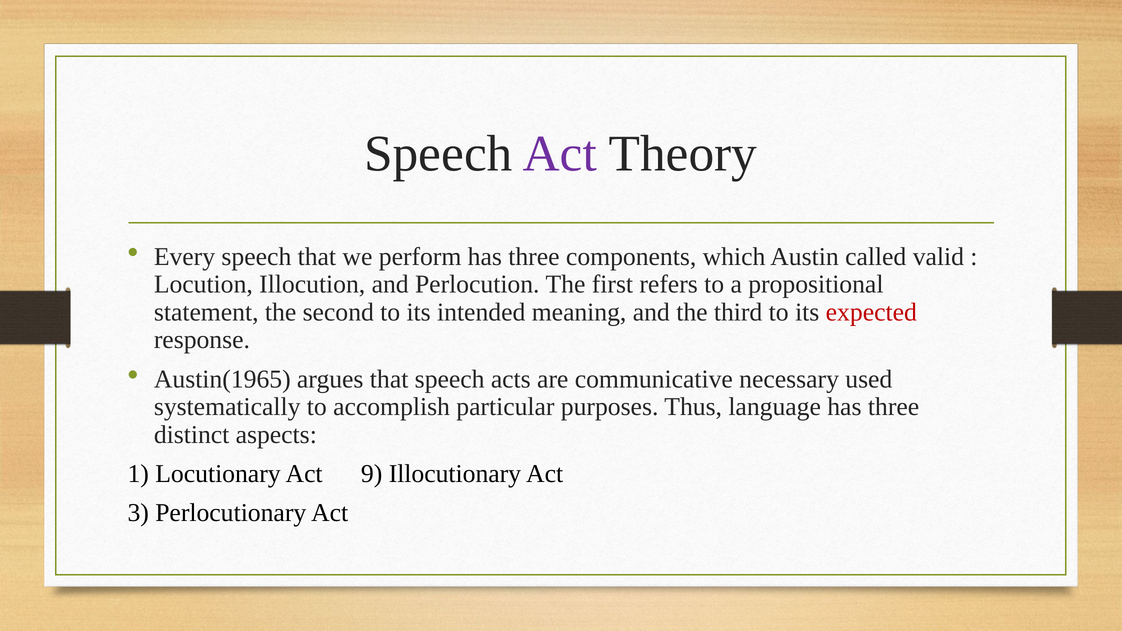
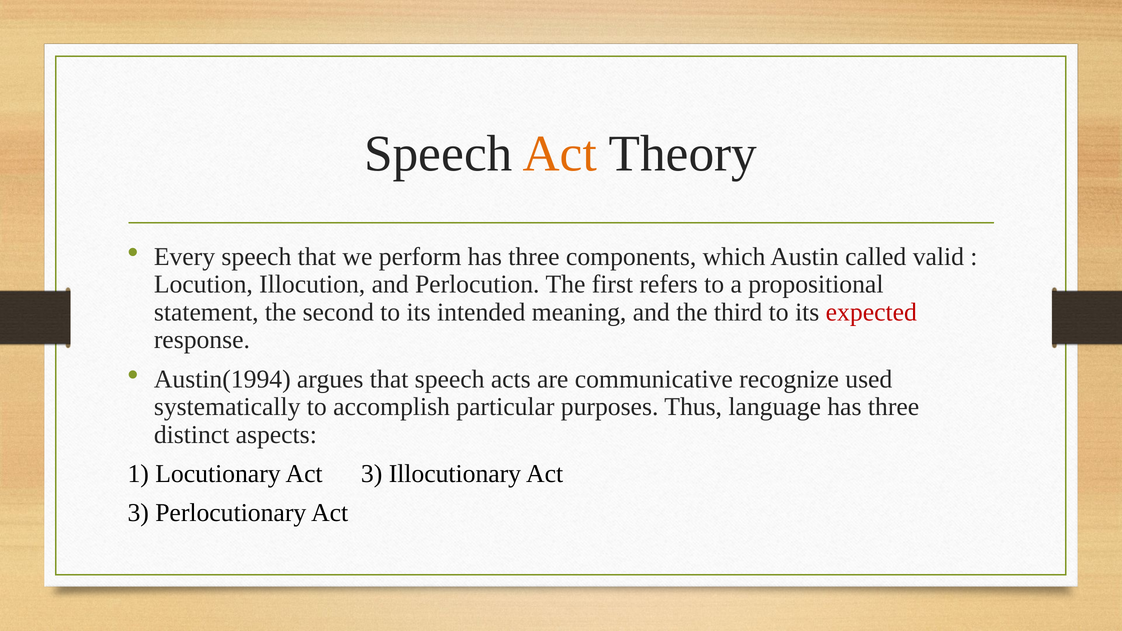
Act at (560, 154) colour: purple -> orange
Austin(1965: Austin(1965 -> Austin(1994
necessary: necessary -> recognize
Locutionary Act 9: 9 -> 3
